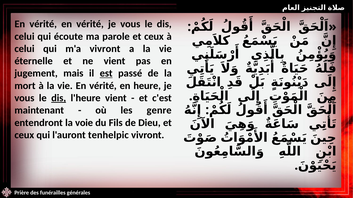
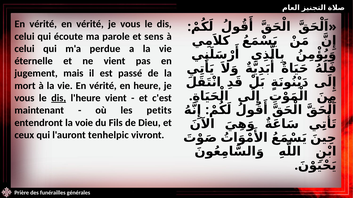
parole et ceux: ceux -> sens
m'a vivront: vivront -> perdue
est underline: present -> none
genre: genre -> petits
